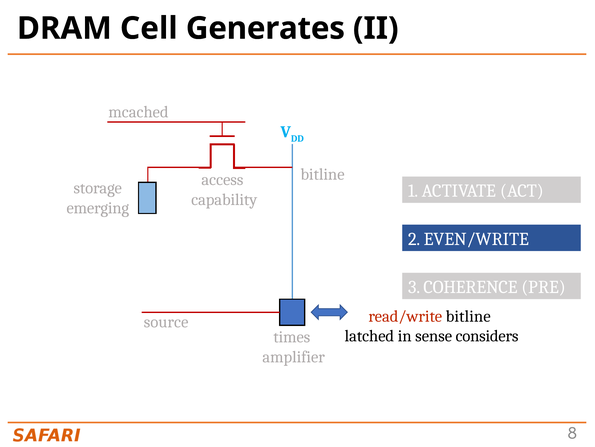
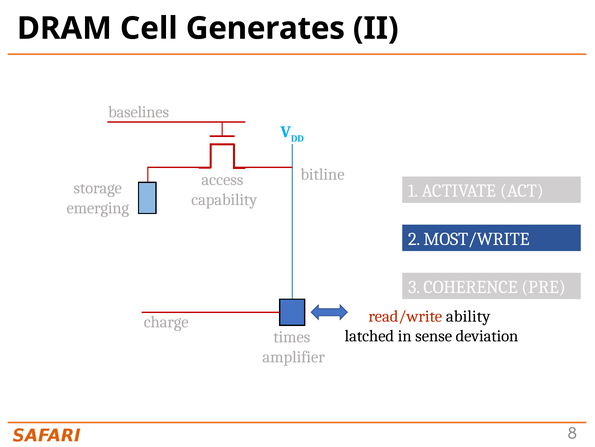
mcached: mcached -> baselines
EVEN/WRITE: EVEN/WRITE -> MOST/WRITE
read/write bitline: bitline -> ability
source: source -> charge
considers: considers -> deviation
